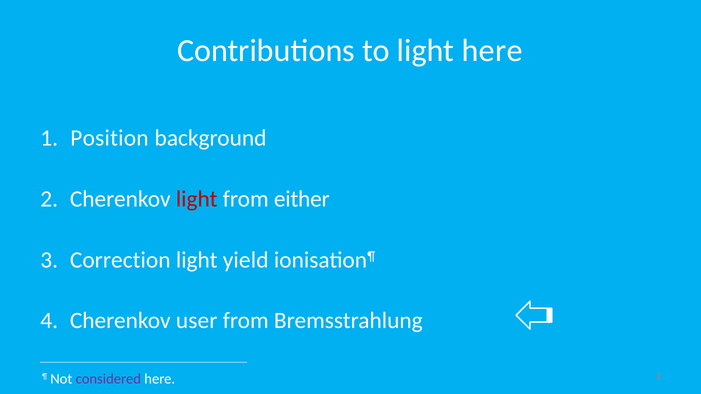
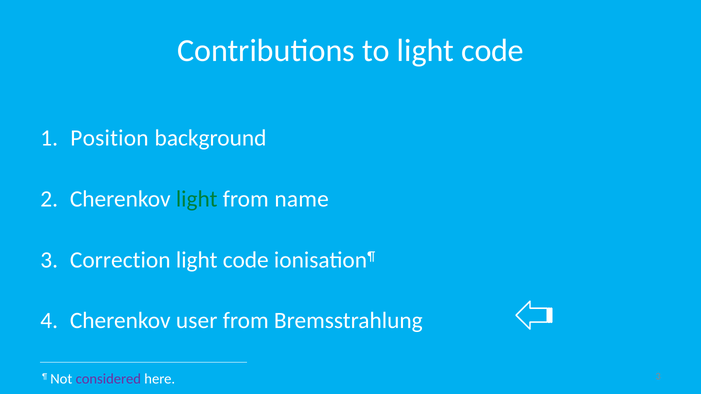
to light here: here -> code
light at (197, 199) colour: red -> green
either: either -> name
yield at (246, 260): yield -> code
